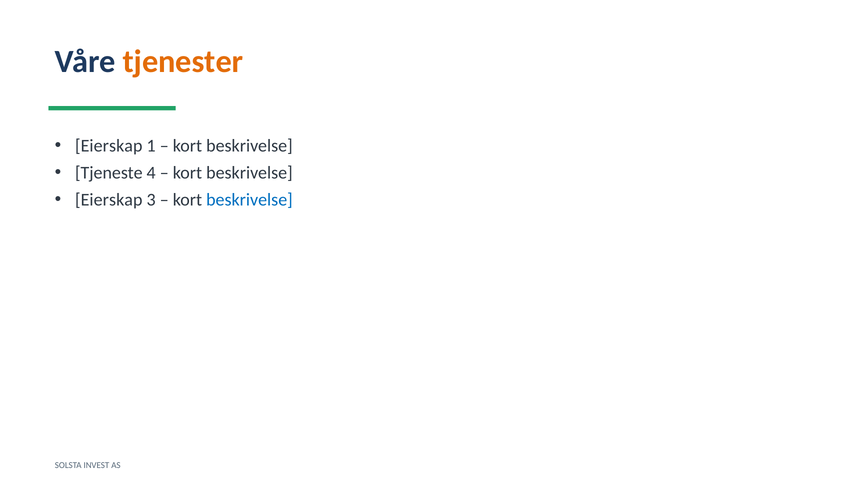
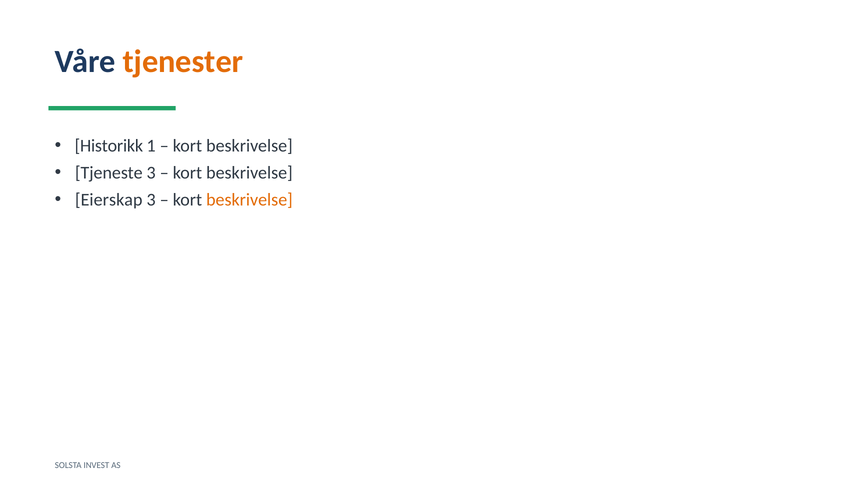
Eierskap at (109, 146): Eierskap -> Historikk
Tjeneste 4: 4 -> 3
beskrivelse at (249, 200) colour: blue -> orange
